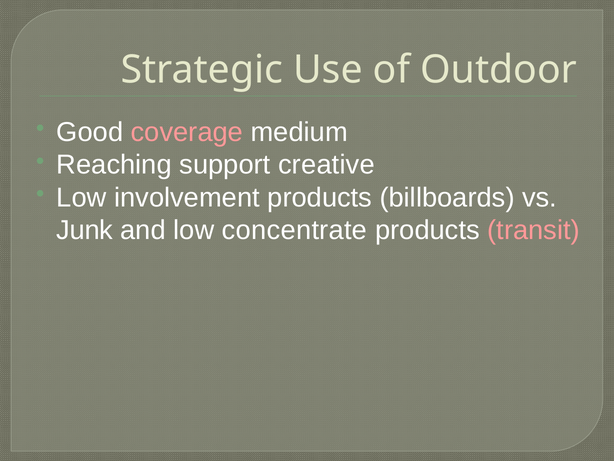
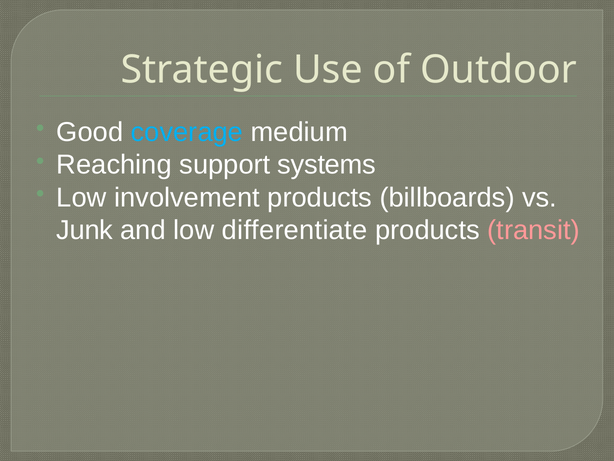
coverage colour: pink -> light blue
creative: creative -> systems
concentrate: concentrate -> differentiate
